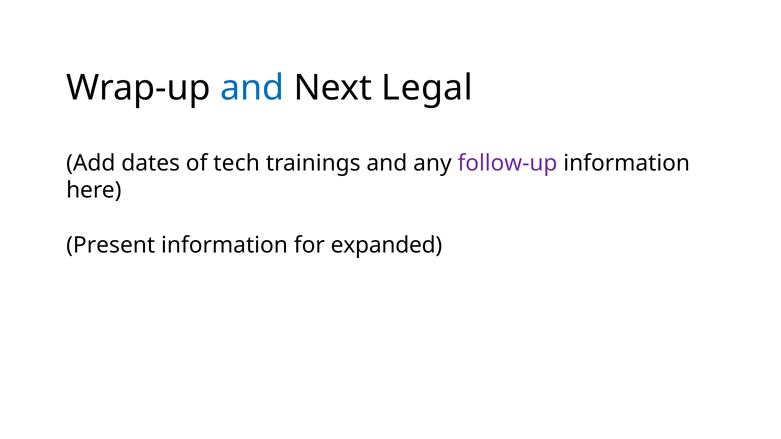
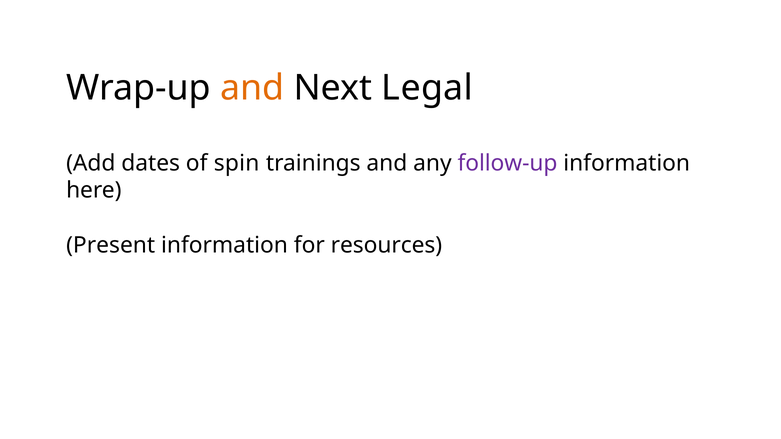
and at (252, 88) colour: blue -> orange
tech: tech -> spin
expanded: expanded -> resources
